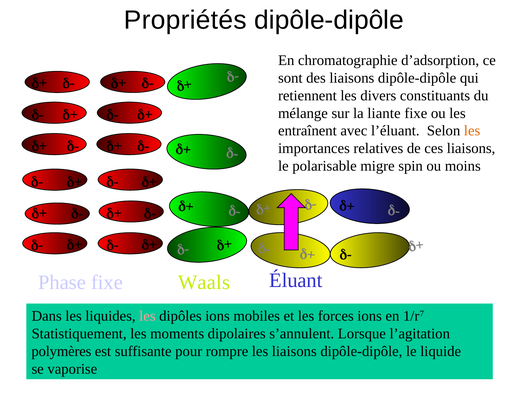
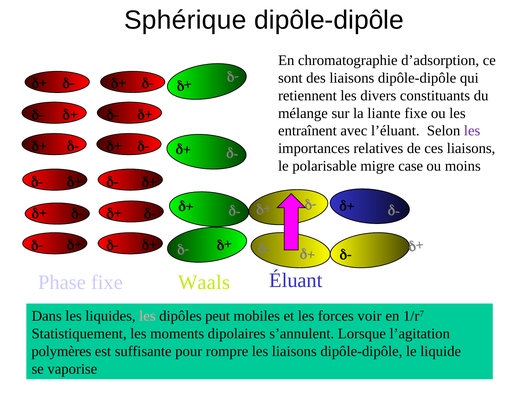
Propriétés: Propriétés -> Sphérique
les at (472, 131) colour: orange -> purple
spin: spin -> case
dipôles ions: ions -> peut
forces ions: ions -> voir
